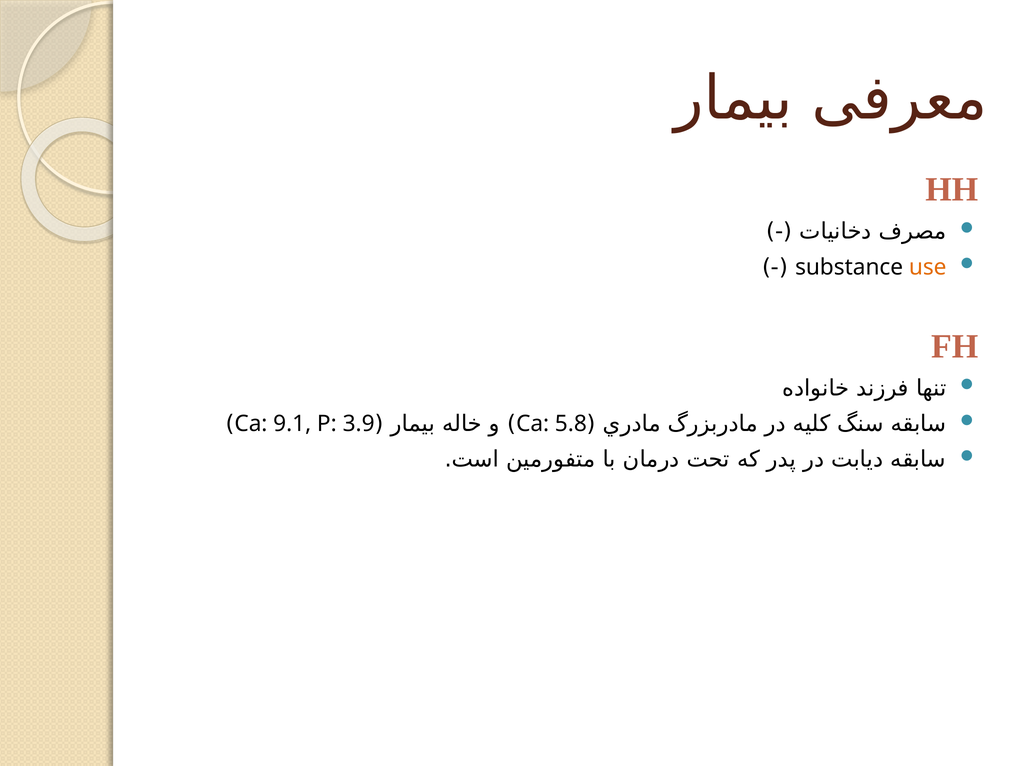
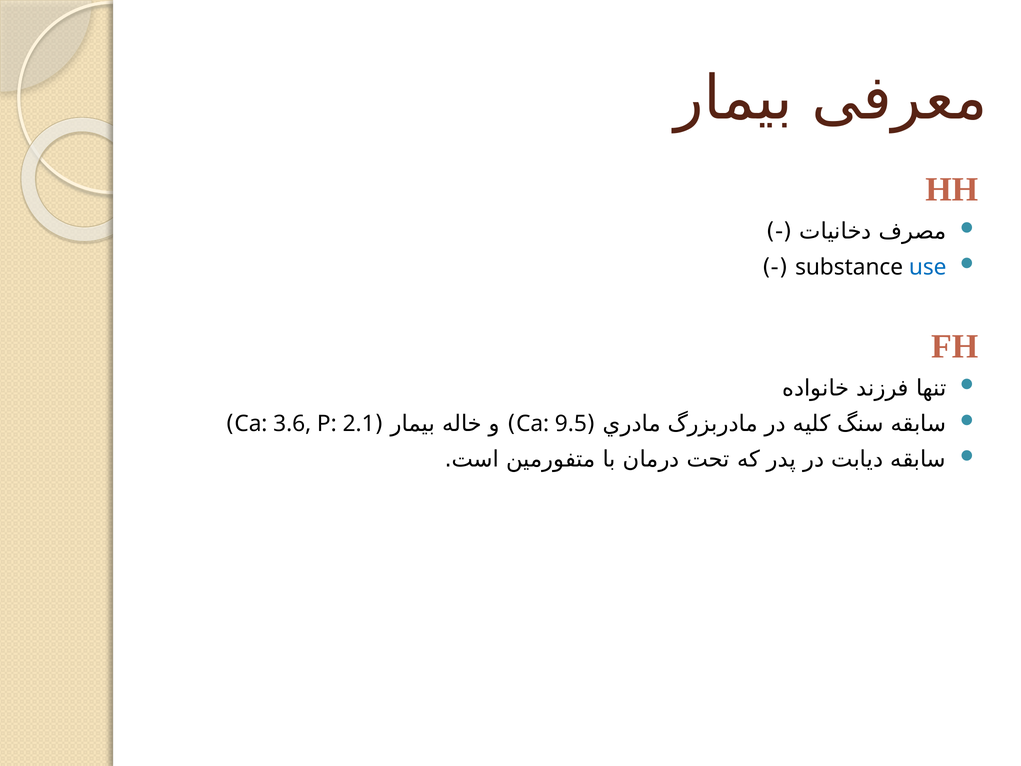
use colour: orange -> blue
9.1: 9.1 -> 3.6
3.9: 3.9 -> 2.1
5.8: 5.8 -> 9.5
